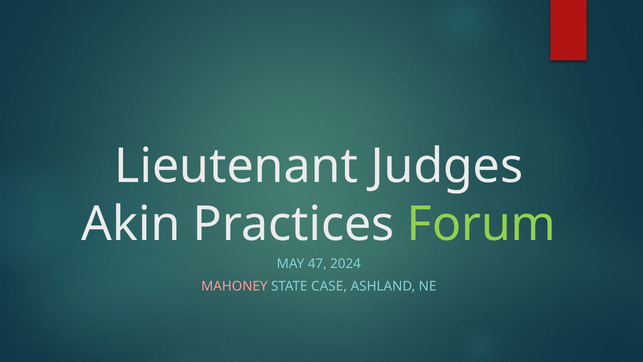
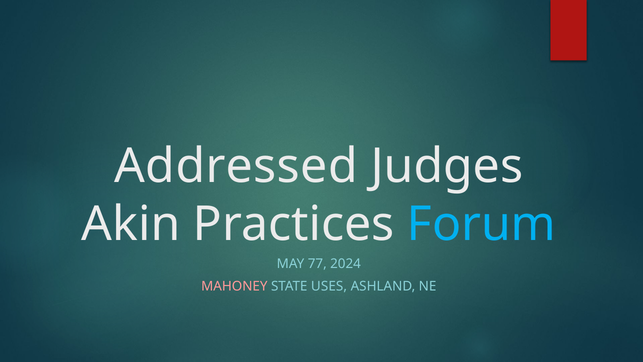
Lieutenant: Lieutenant -> Addressed
Forum colour: light green -> light blue
47: 47 -> 77
CASE: CASE -> USES
